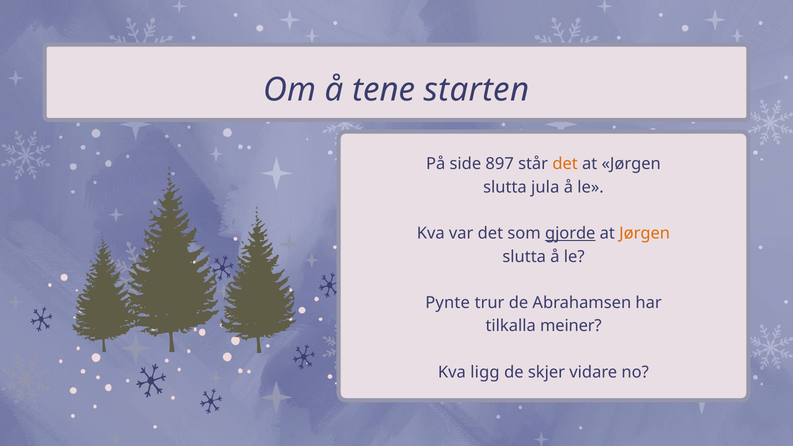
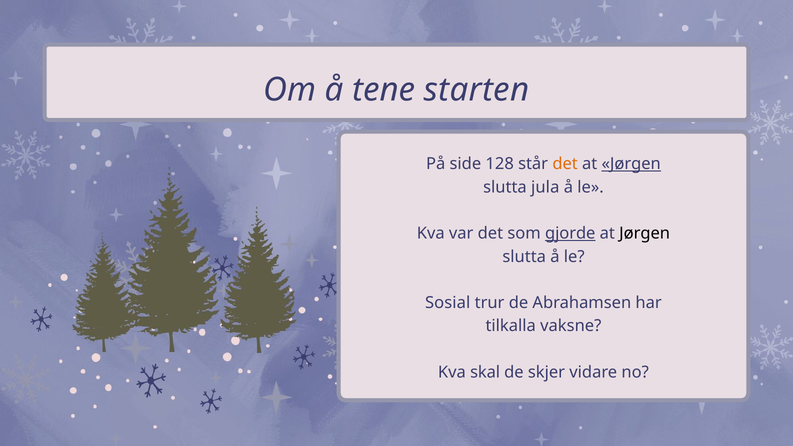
897: 897 -> 128
Jørgen at (631, 164) underline: none -> present
Jørgen at (645, 233) colour: orange -> black
Pynte: Pynte -> Sosial
meiner: meiner -> vaksne
ligg: ligg -> skal
